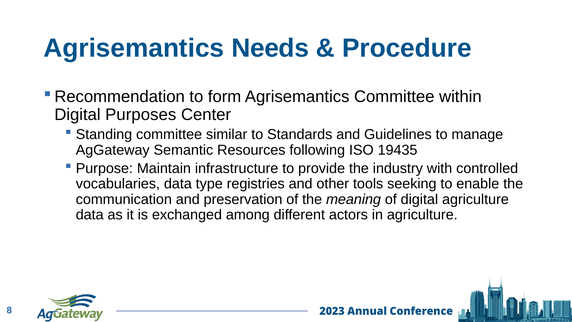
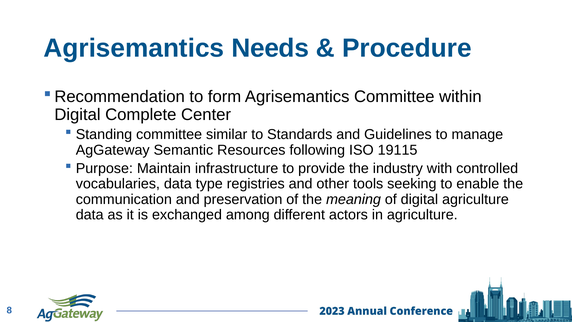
Purposes: Purposes -> Complete
19435: 19435 -> 19115
